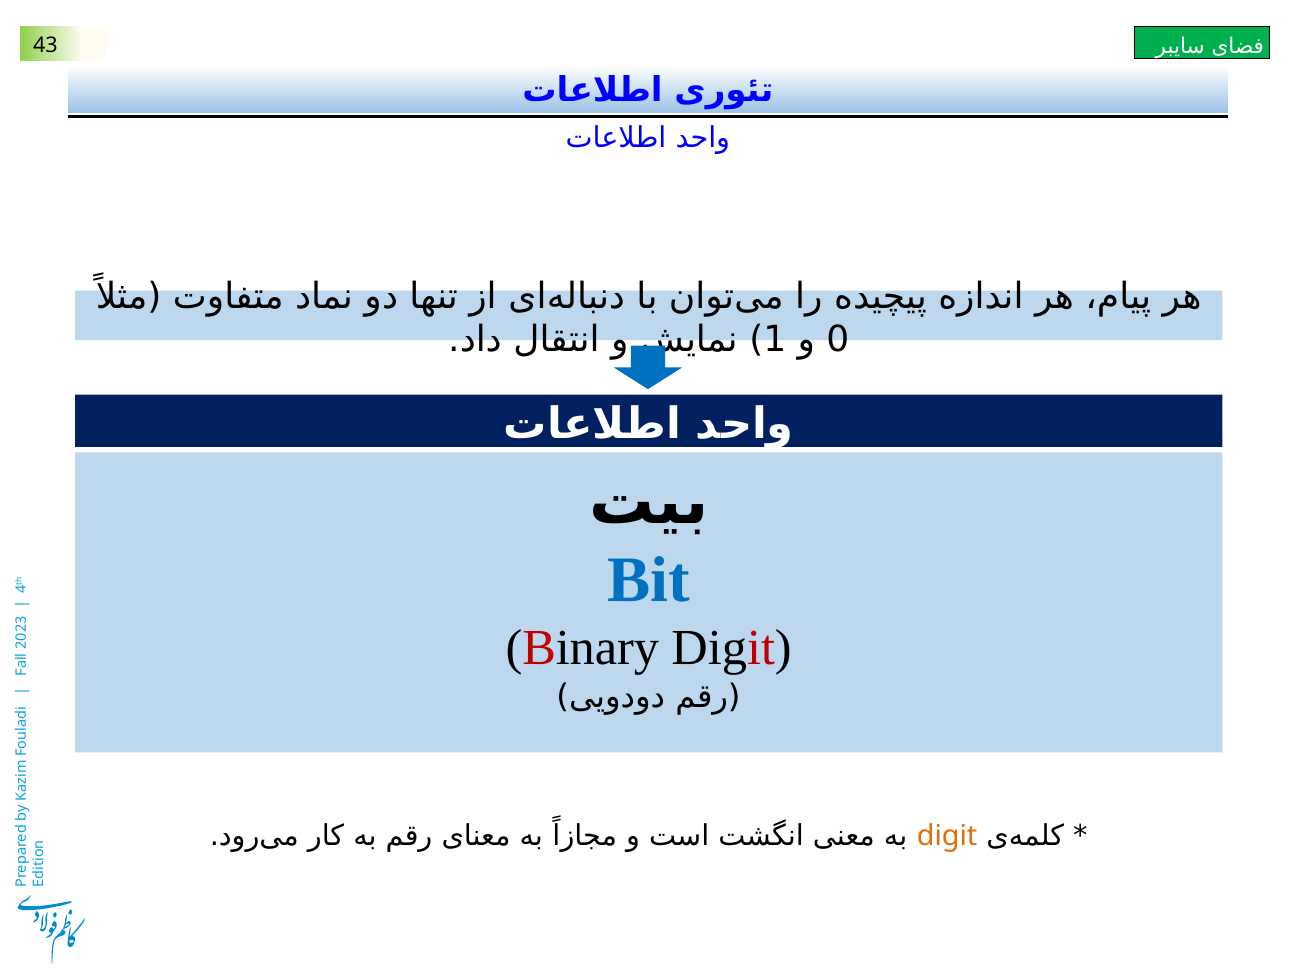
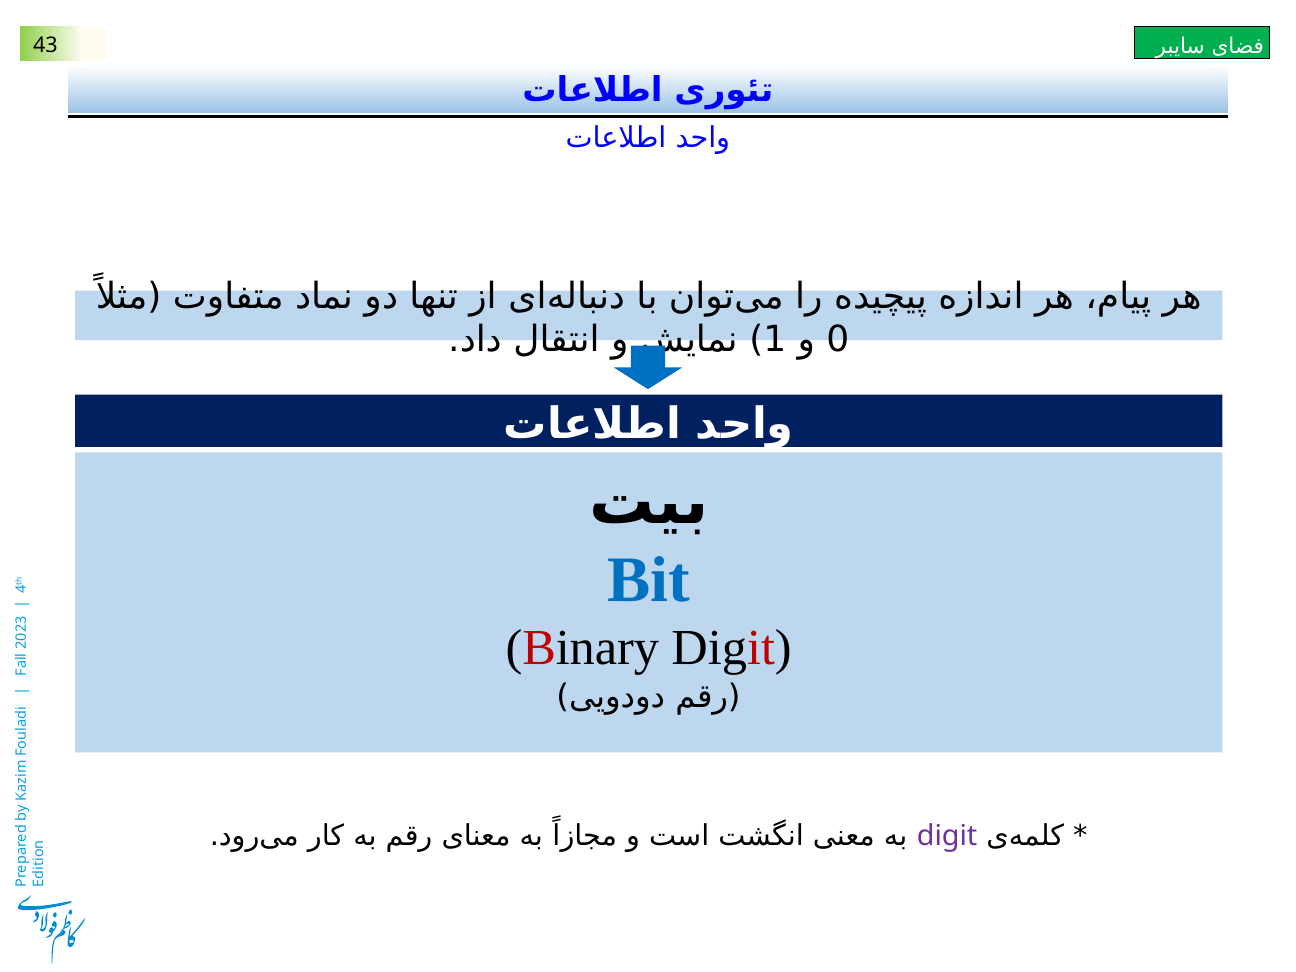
digit at (947, 836) colour: orange -> purple
